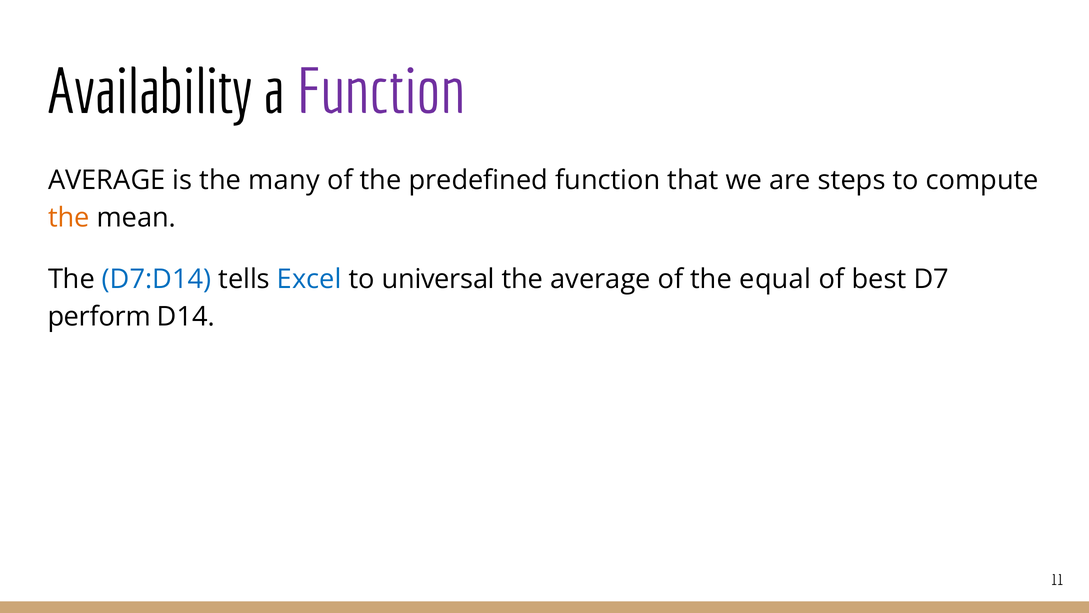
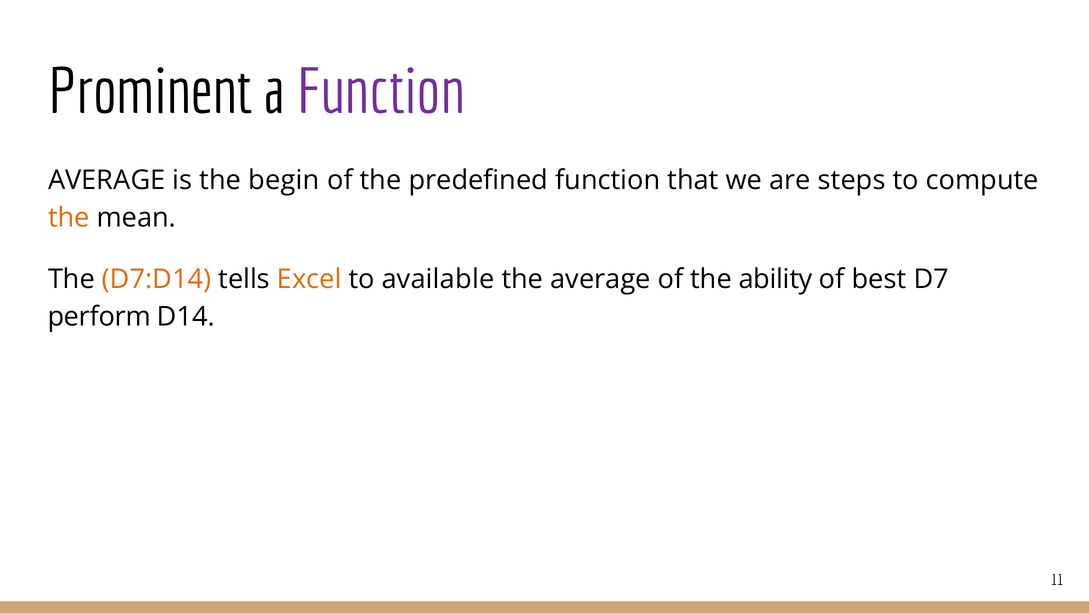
Availability: Availability -> Prominent
many: many -> begin
D7:D14 colour: blue -> orange
Excel colour: blue -> orange
universal: universal -> available
equal: equal -> ability
